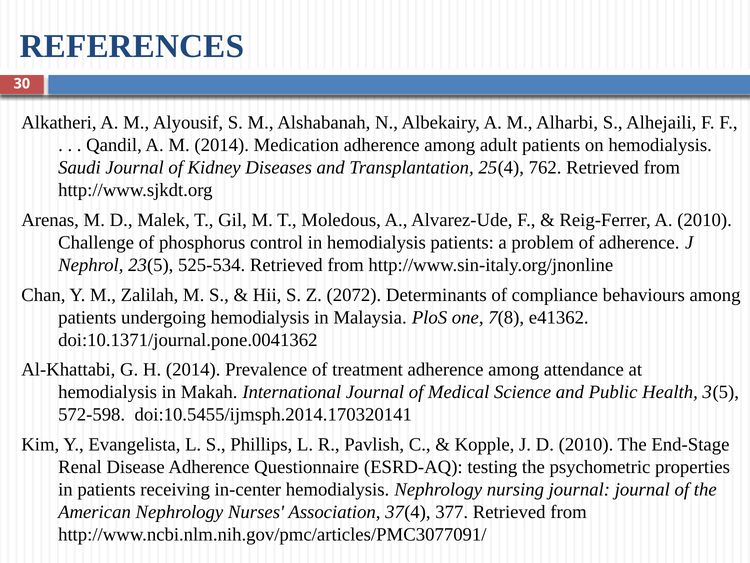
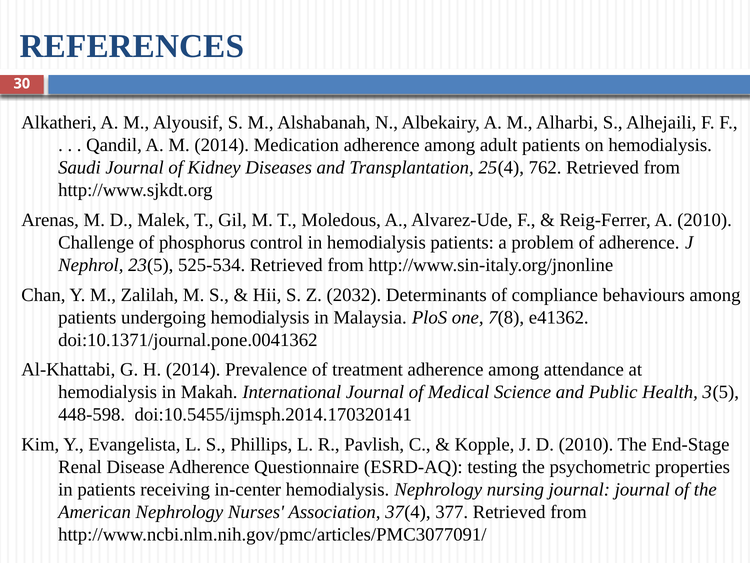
2072: 2072 -> 2032
572-598: 572-598 -> 448-598
